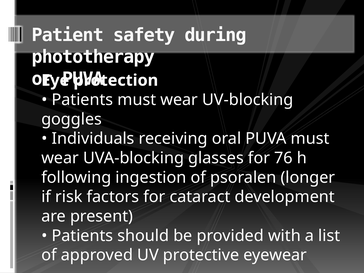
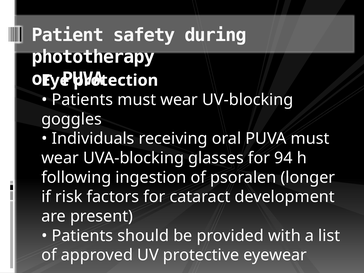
76: 76 -> 94
